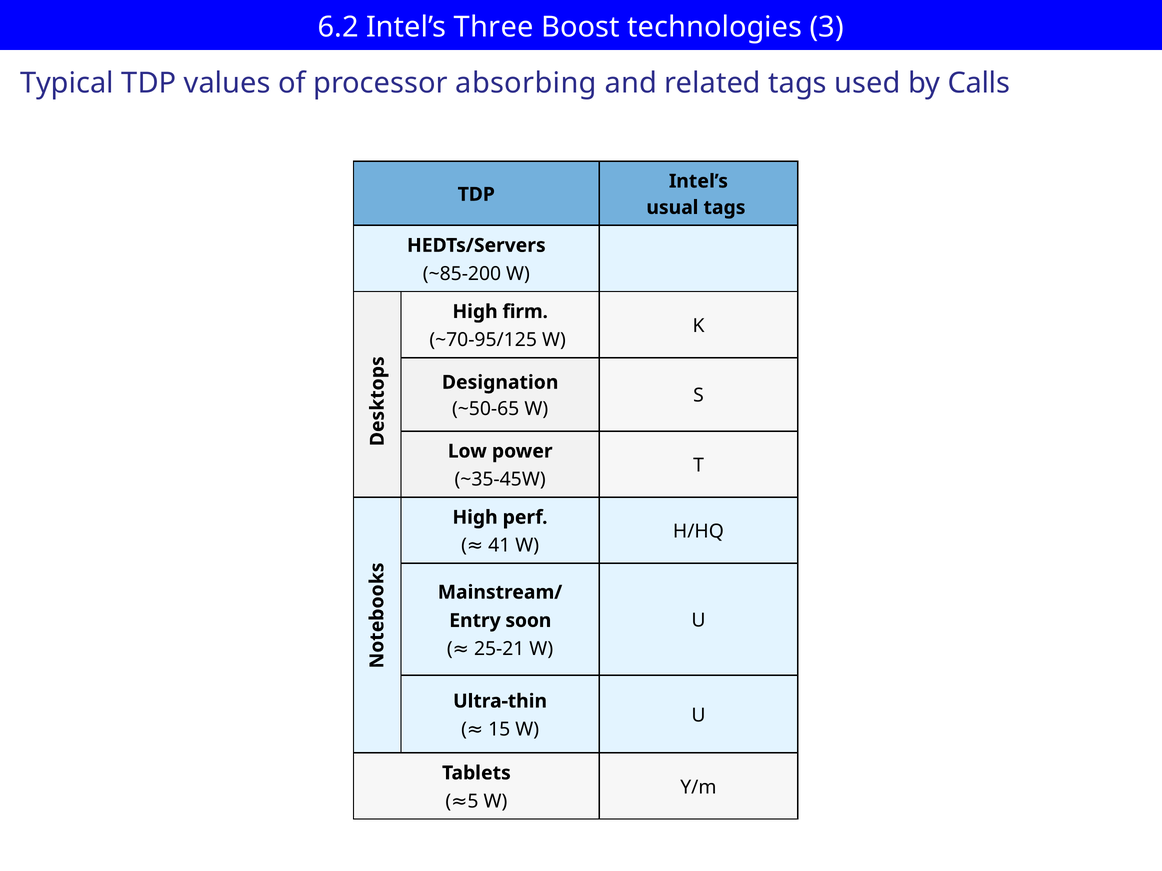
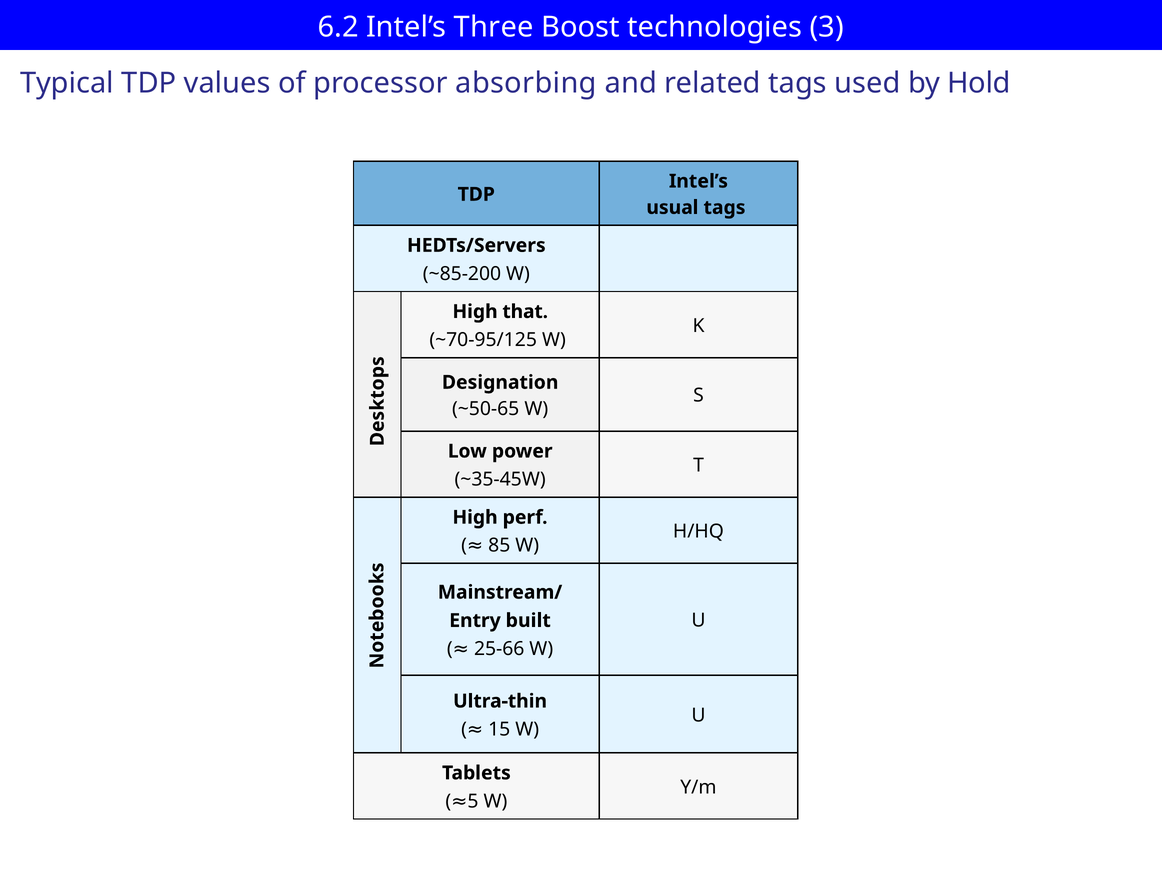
Calls: Calls -> Hold
firm: firm -> that
41: 41 -> 85
soon: soon -> built
25-21: 25-21 -> 25-66
